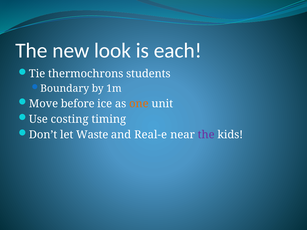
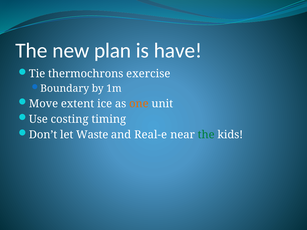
look: look -> plan
each: each -> have
students: students -> exercise
before: before -> extent
the at (206, 135) colour: purple -> green
